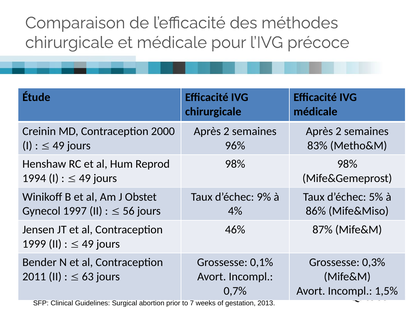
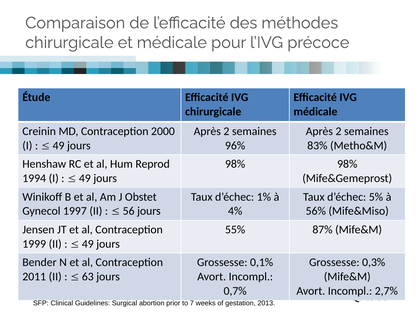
9%: 9% -> 1%
86%: 86% -> 56%
46%: 46% -> 55%
1,5%: 1,5% -> 2,7%
